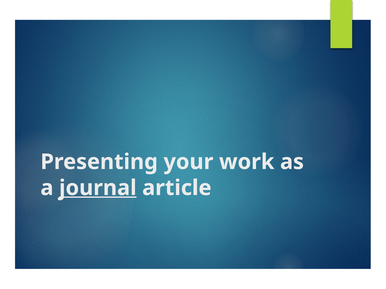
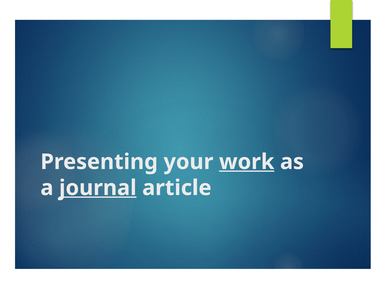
work underline: none -> present
